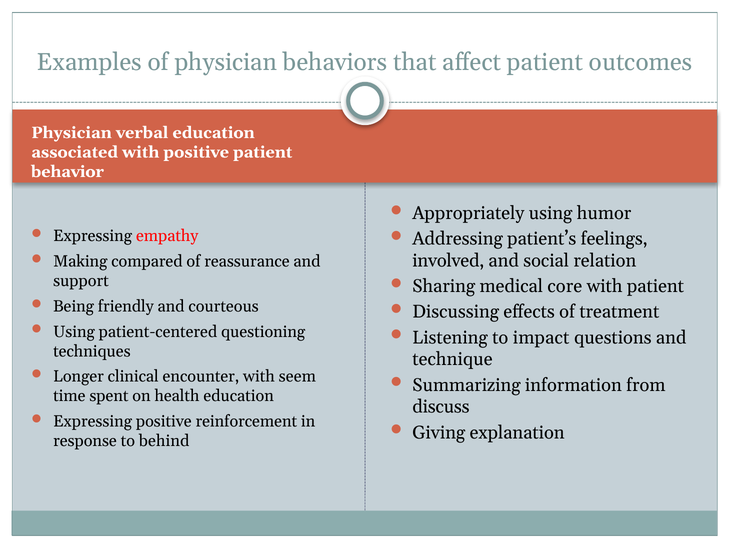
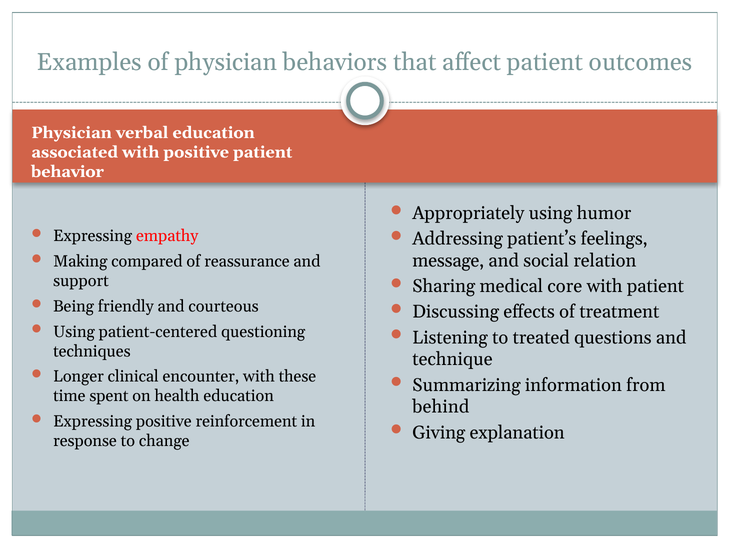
involved: involved -> message
impact: impact -> treated
seem: seem -> these
discuss: discuss -> behind
behind: behind -> change
